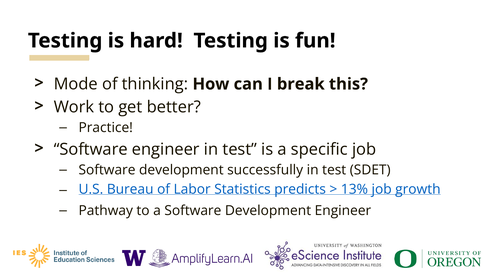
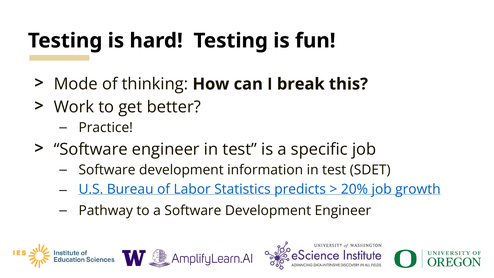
successfully: successfully -> information
13%: 13% -> 20%
